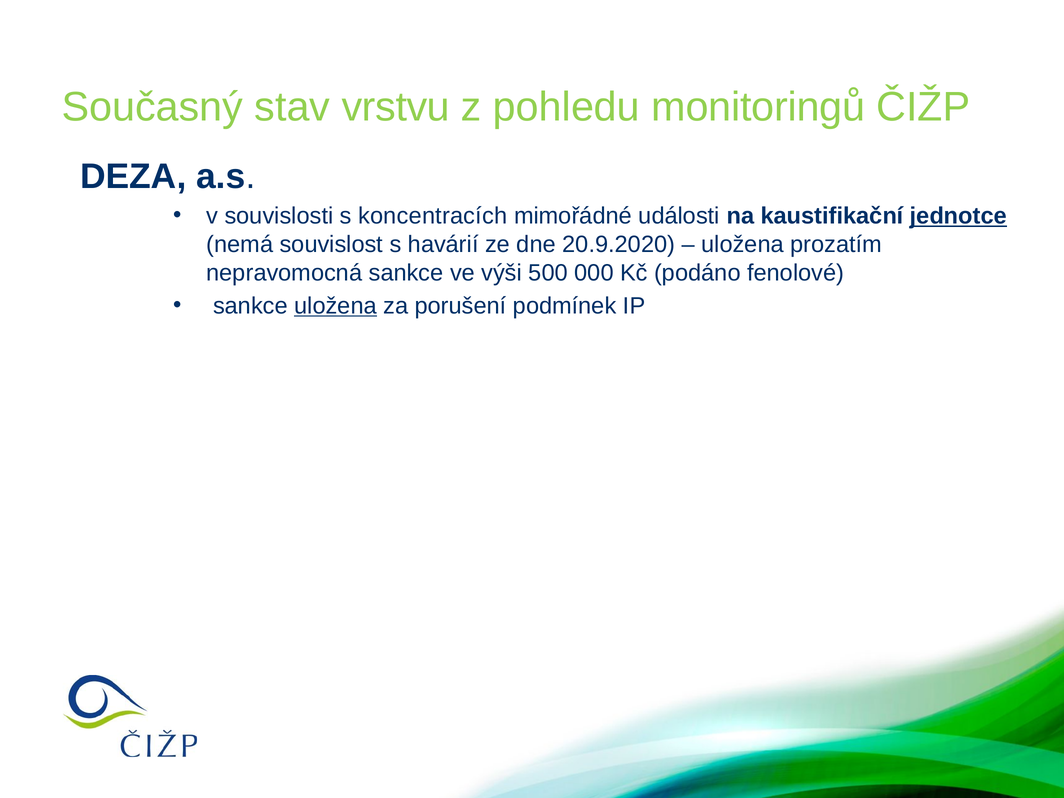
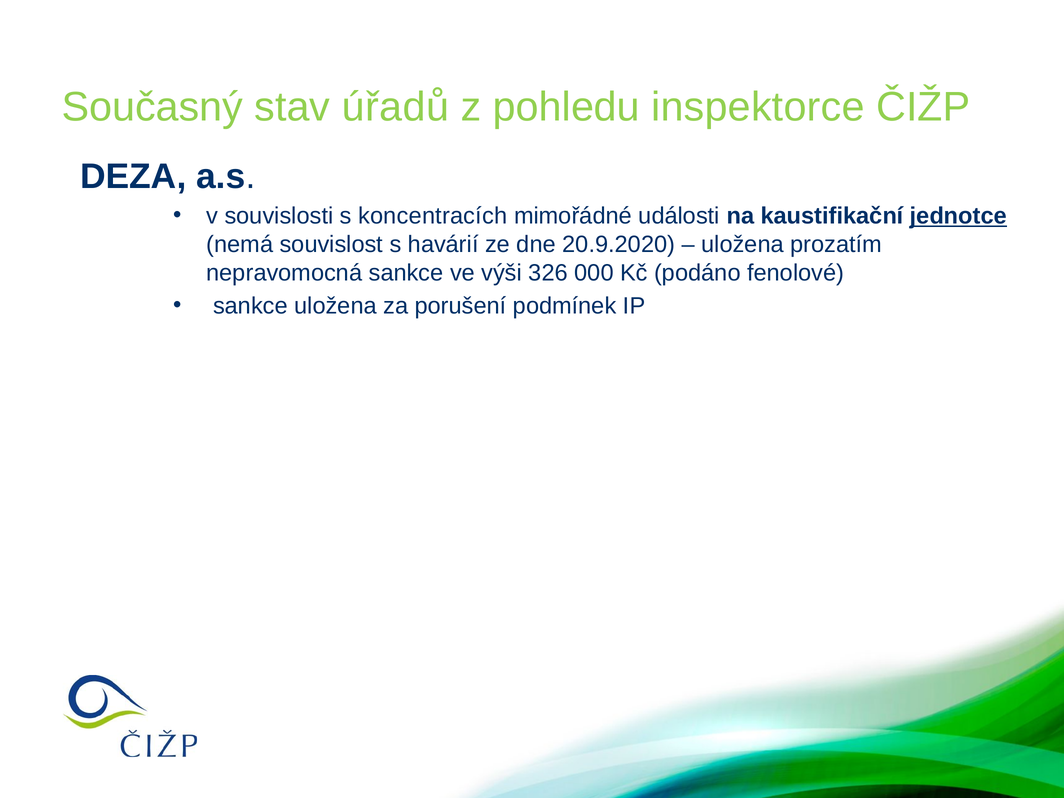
vrstvu: vrstvu -> úřadů
monitoringů: monitoringů -> inspektorce
500: 500 -> 326
uložena at (336, 306) underline: present -> none
